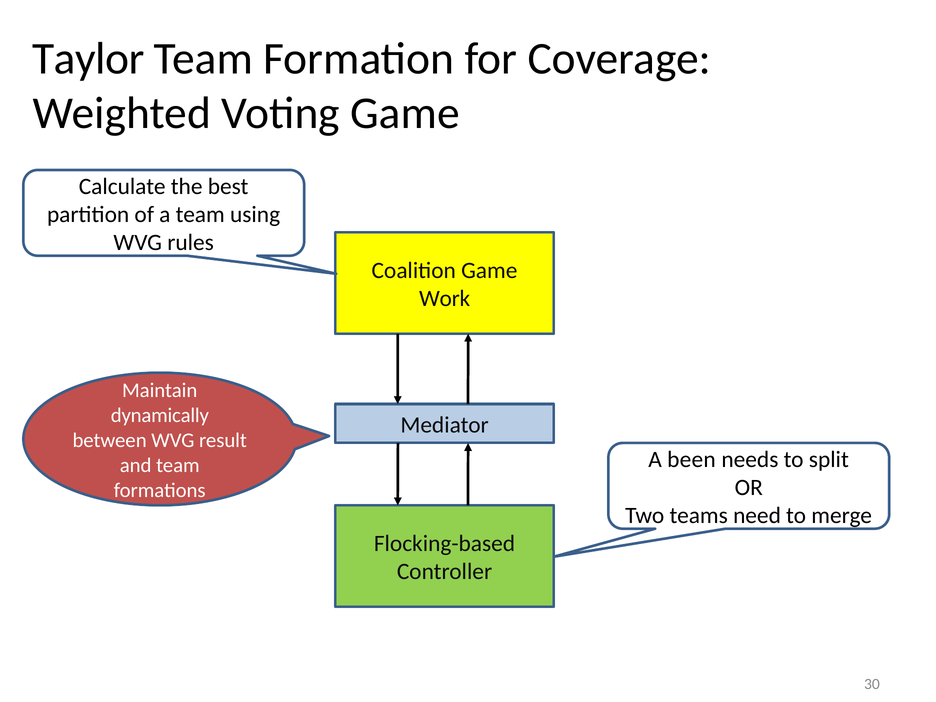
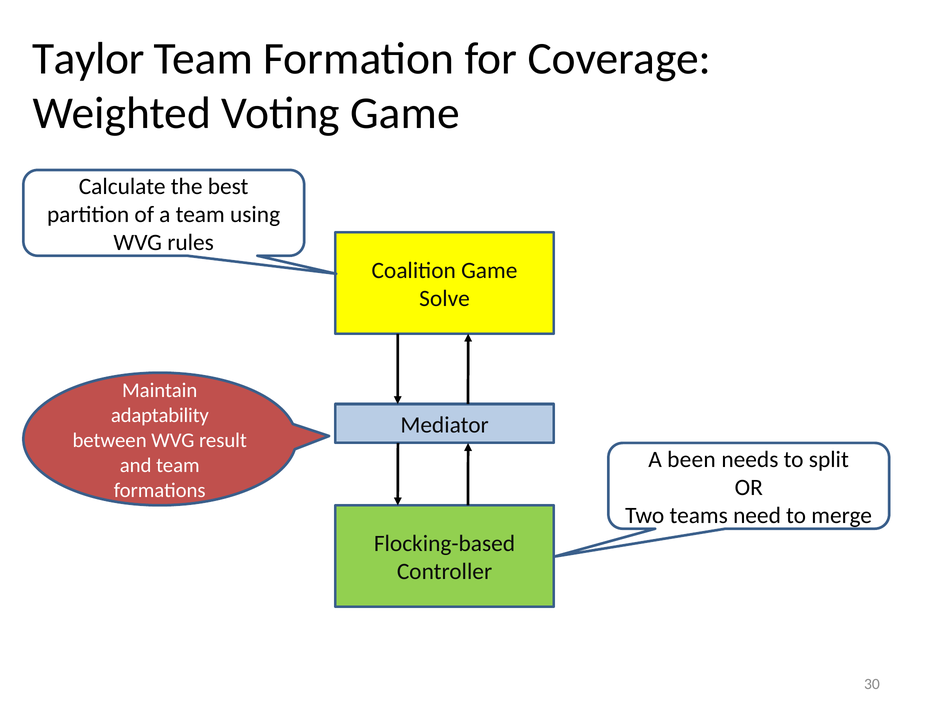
Work: Work -> Solve
dynamically: dynamically -> adaptability
